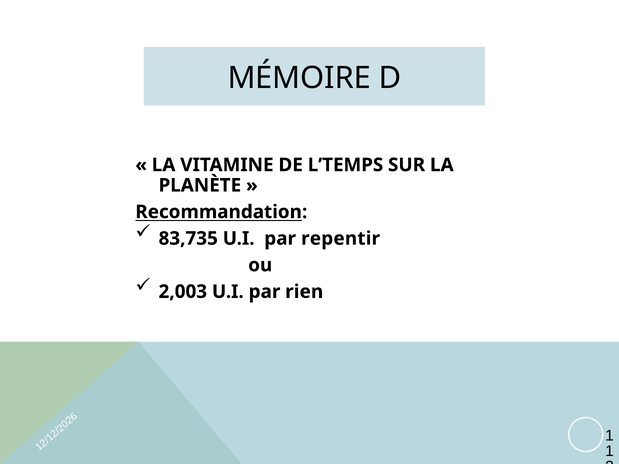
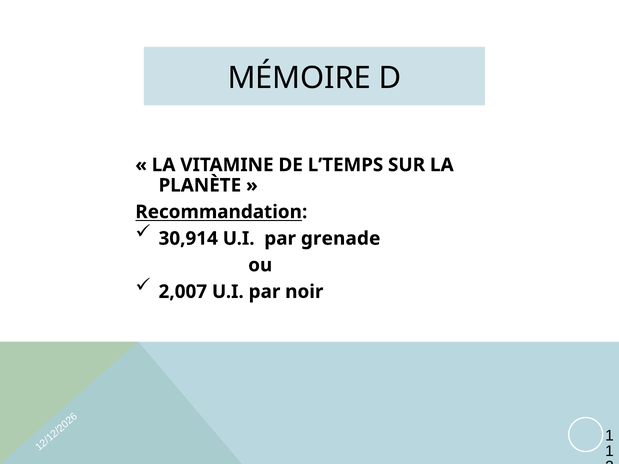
83,735: 83,735 -> 30,914
repentir: repentir -> grenade
2,003: 2,003 -> 2,007
rien: rien -> noir
